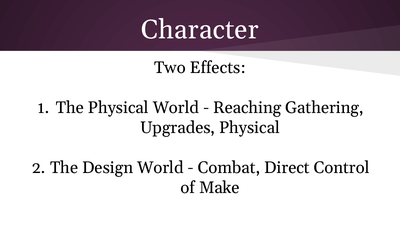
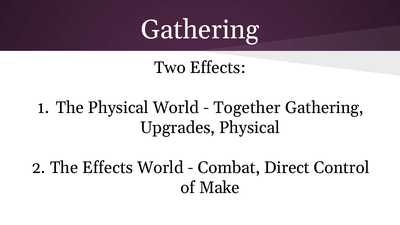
Character at (200, 30): Character -> Gathering
Reaching: Reaching -> Together
The Design: Design -> Effects
